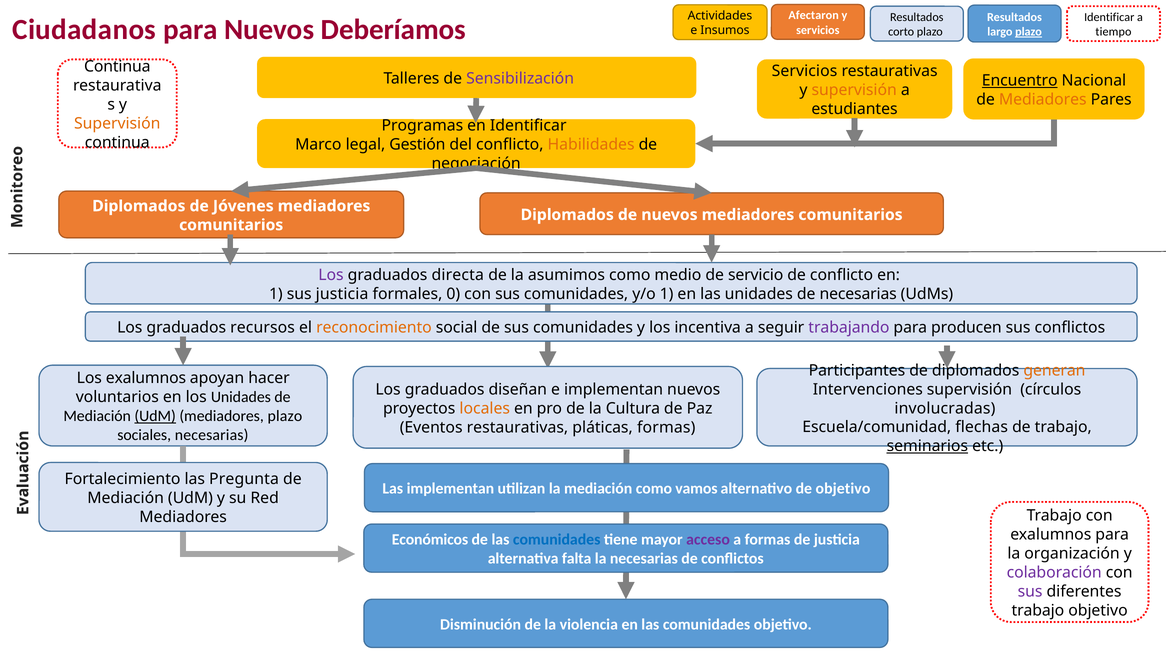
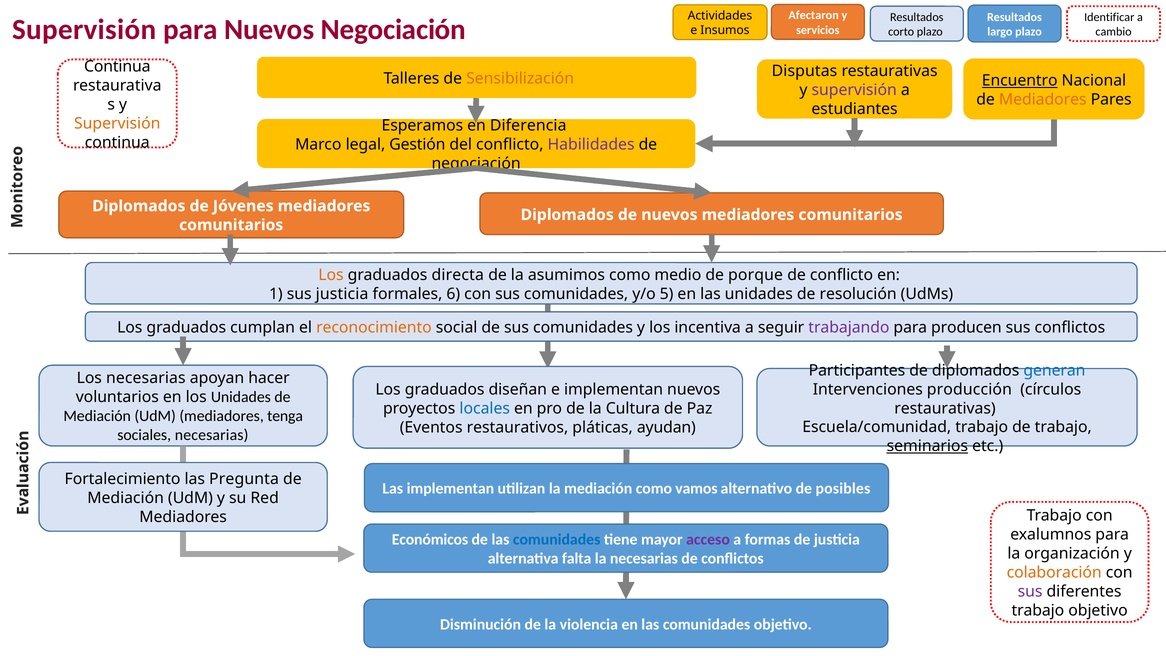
Ciudadanos at (84, 29): Ciudadanos -> Supervisión
Nuevos Deberíamos: Deberíamos -> Negociación
plazo at (1029, 32) underline: present -> none
tiempo: tiempo -> cambio
Servicios at (805, 71): Servicios -> Disputas
Sensibilización colour: purple -> orange
supervisión at (854, 90) colour: orange -> purple
Programas: Programas -> Esperamos
Identificar at (528, 126): Identificar -> Diferencia
Habilidades colour: orange -> purple
Los at (331, 275) colour: purple -> orange
servicio: servicio -> porque
0: 0 -> 6
y/o 1: 1 -> 5
de necesarias: necesarias -> resolución
recursos: recursos -> cumplan
generan colour: orange -> blue
Los exalumnos: exalumnos -> necesarias
Intervenciones supervisión: supervisión -> producción
involucradas at (945, 408): involucradas -> restaurativas
locales colour: orange -> blue
UdM at (155, 416) underline: present -> none
mediadores plazo: plazo -> tenga
Escuela/comunidad flechas: flechas -> trabajo
Eventos restaurativas: restaurativas -> restaurativos
pláticas formas: formas -> ayudan
de objetivo: objetivo -> posibles
colaboración colour: purple -> orange
